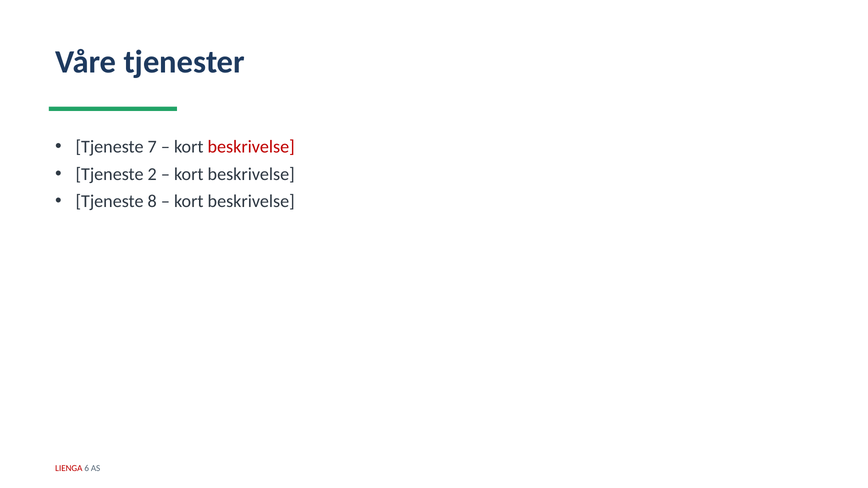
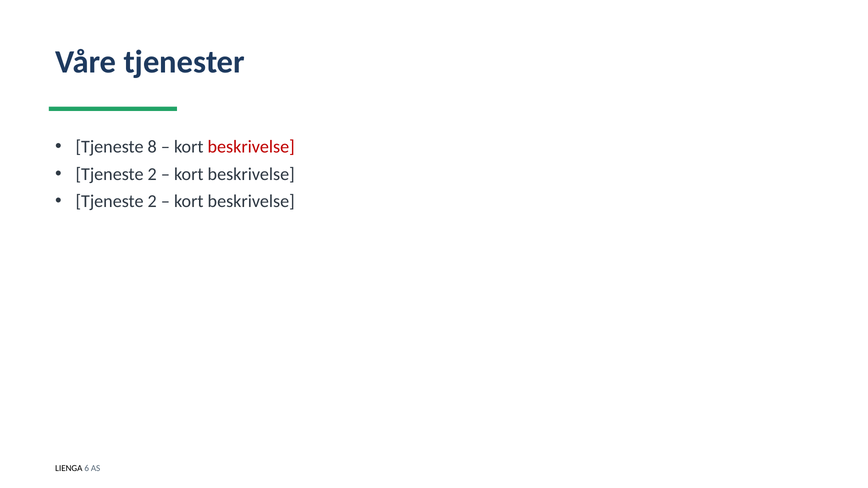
7: 7 -> 8
8 at (152, 201): 8 -> 2
LIENGA colour: red -> black
